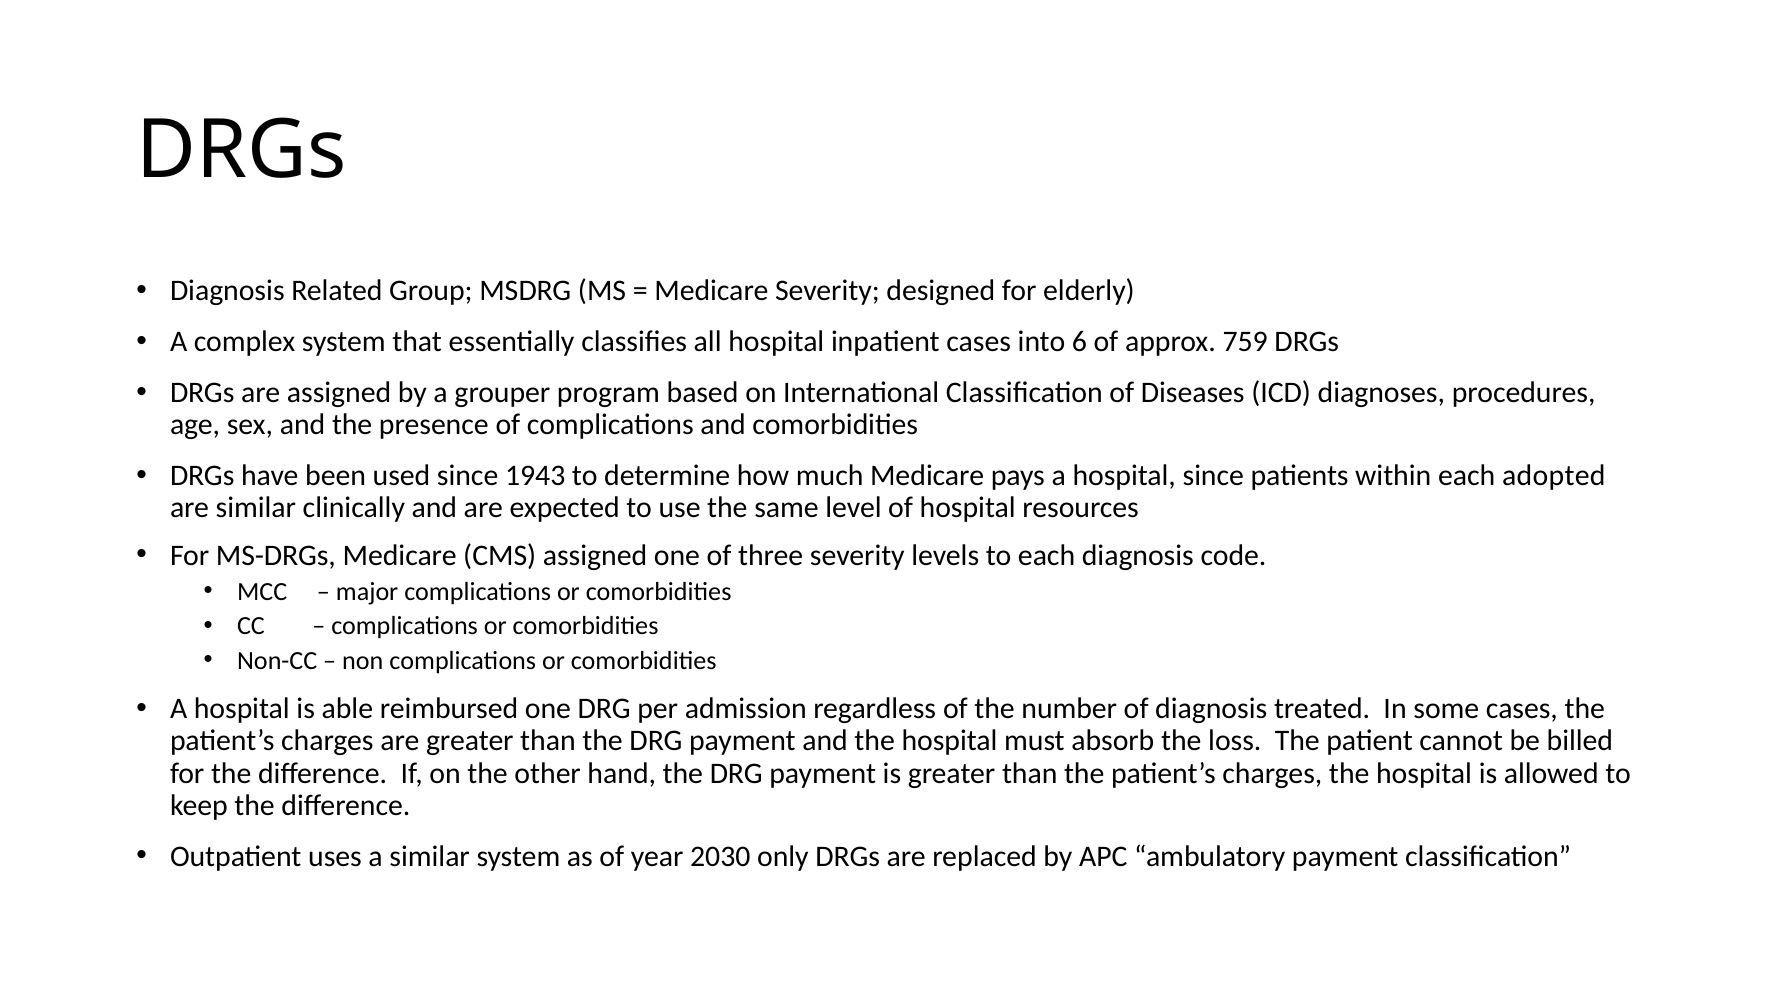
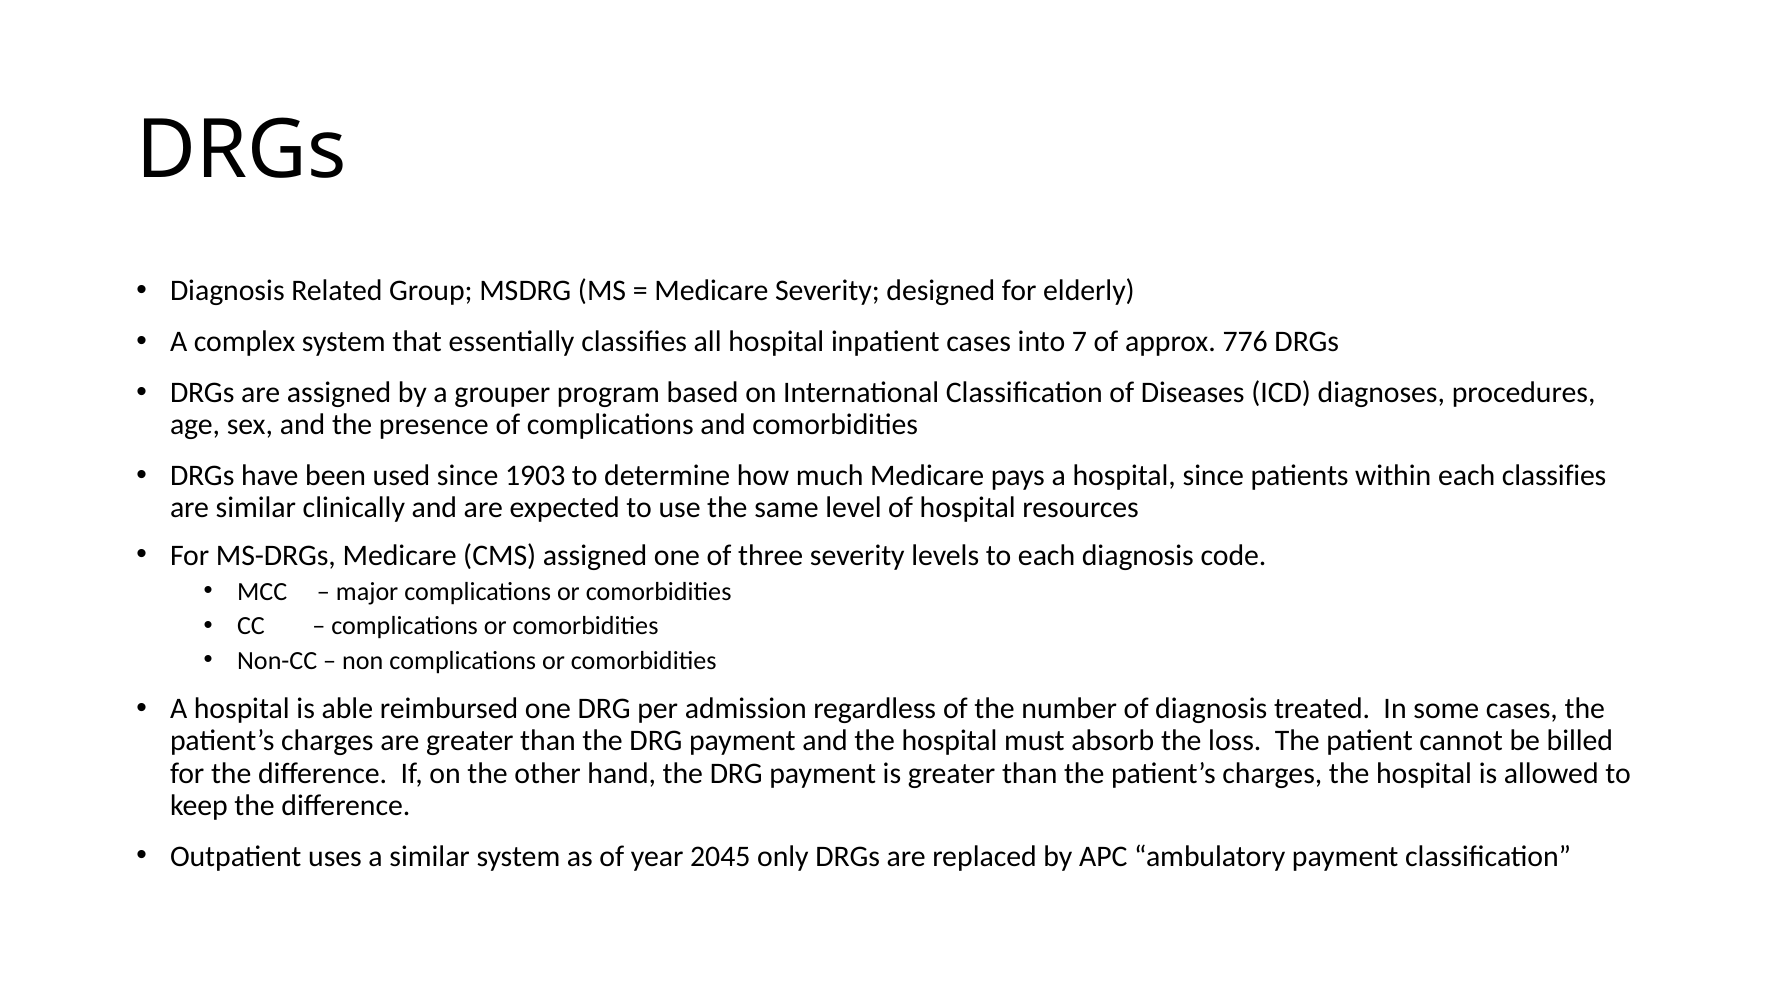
6: 6 -> 7
759: 759 -> 776
1943: 1943 -> 1903
each adopted: adopted -> classifies
2030: 2030 -> 2045
